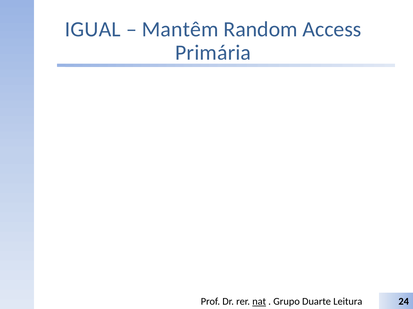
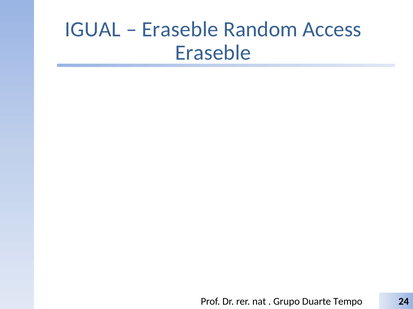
Mantêm at (180, 29): Mantêm -> Eraseble
Primária at (213, 53): Primária -> Eraseble
nat underline: present -> none
Leitura: Leitura -> Tempo
